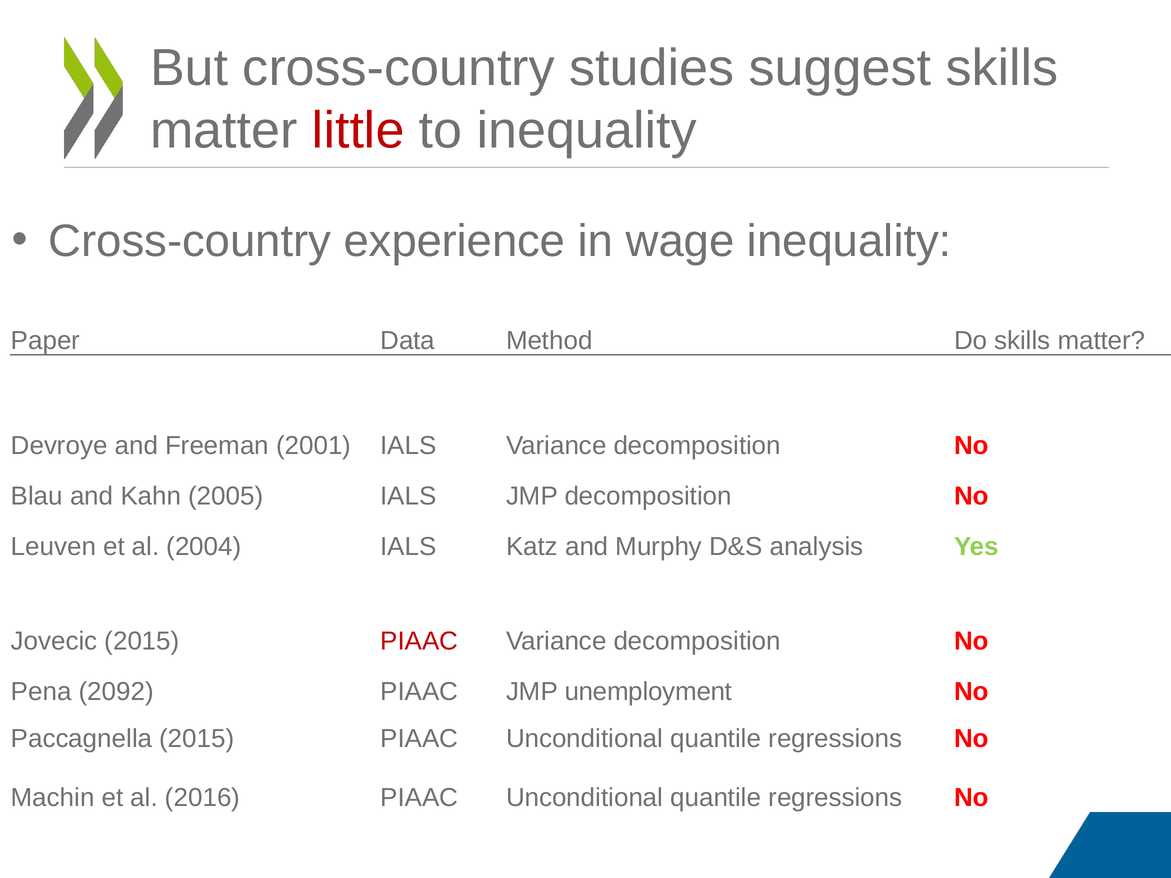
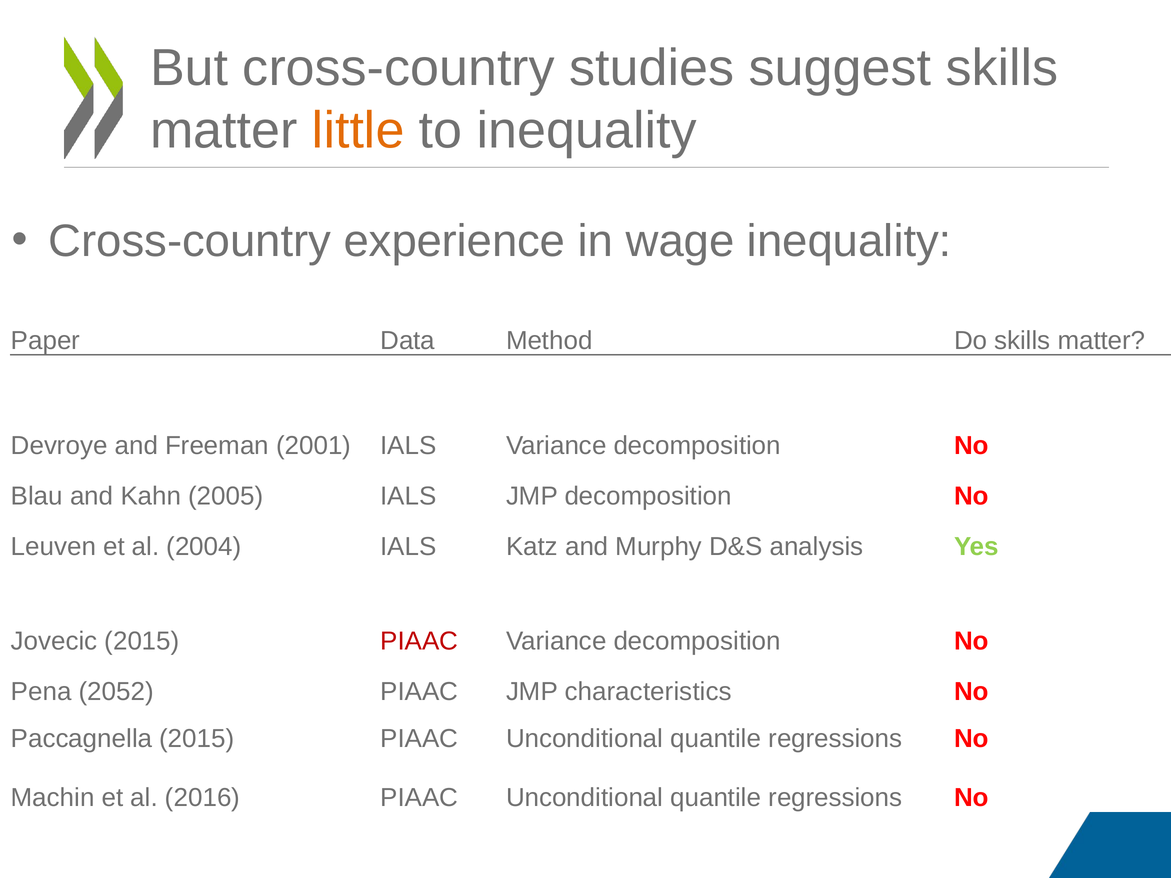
little colour: red -> orange
2092: 2092 -> 2052
unemployment: unemployment -> characteristics
